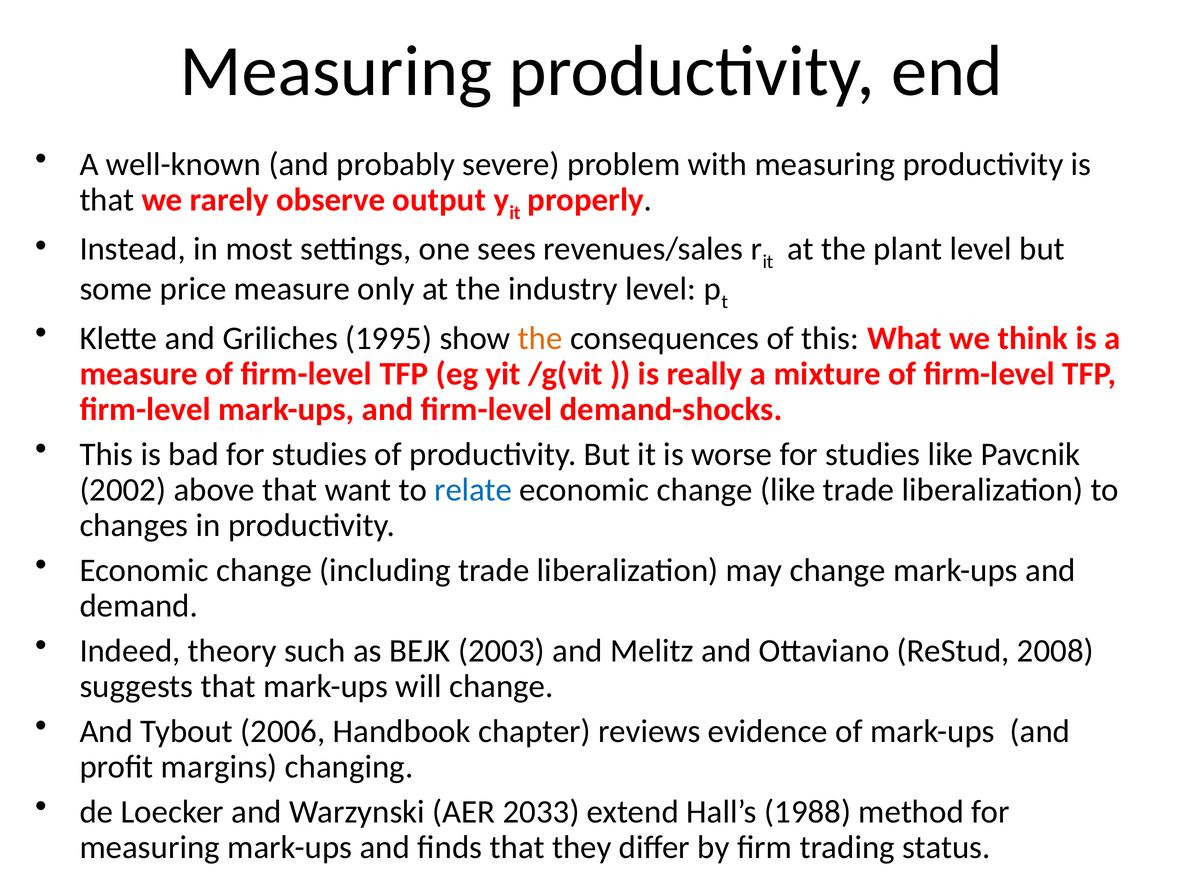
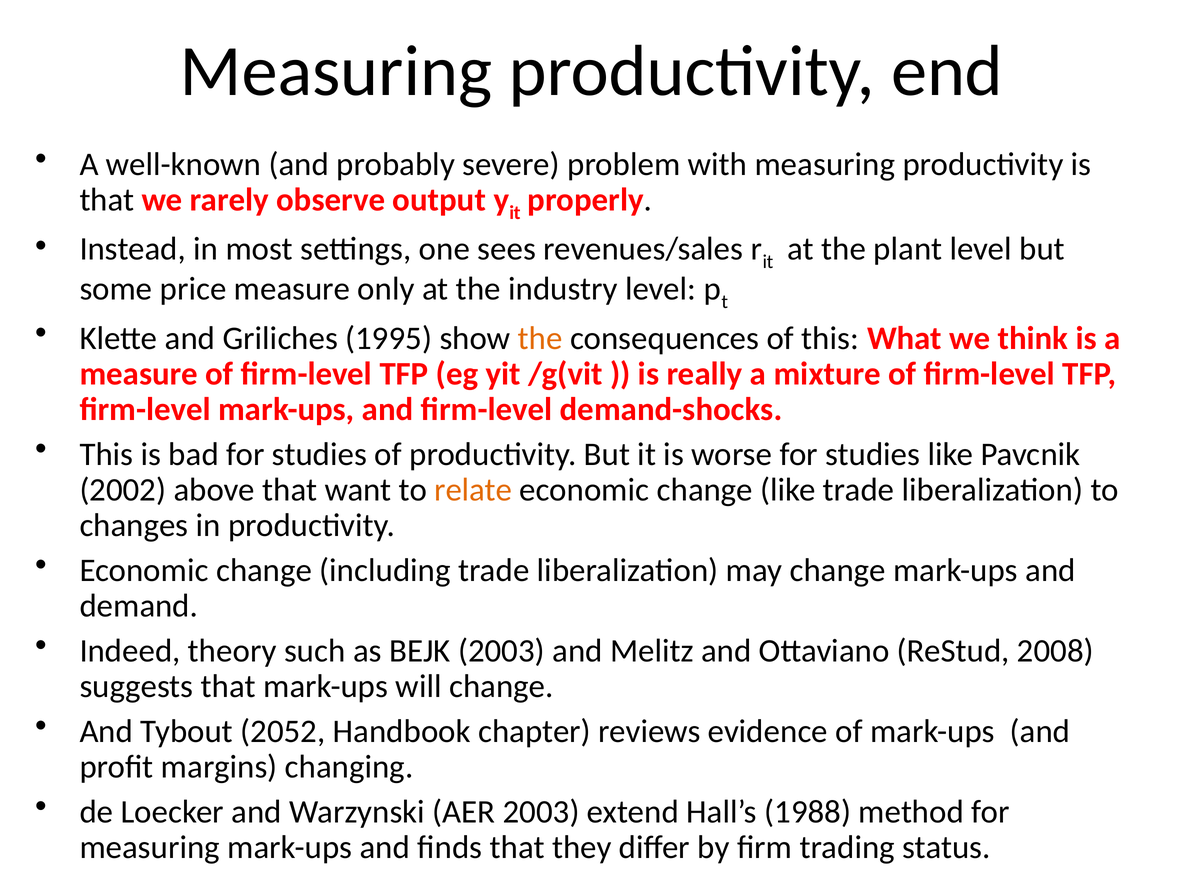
relate colour: blue -> orange
2006: 2006 -> 2052
AER 2033: 2033 -> 2003
